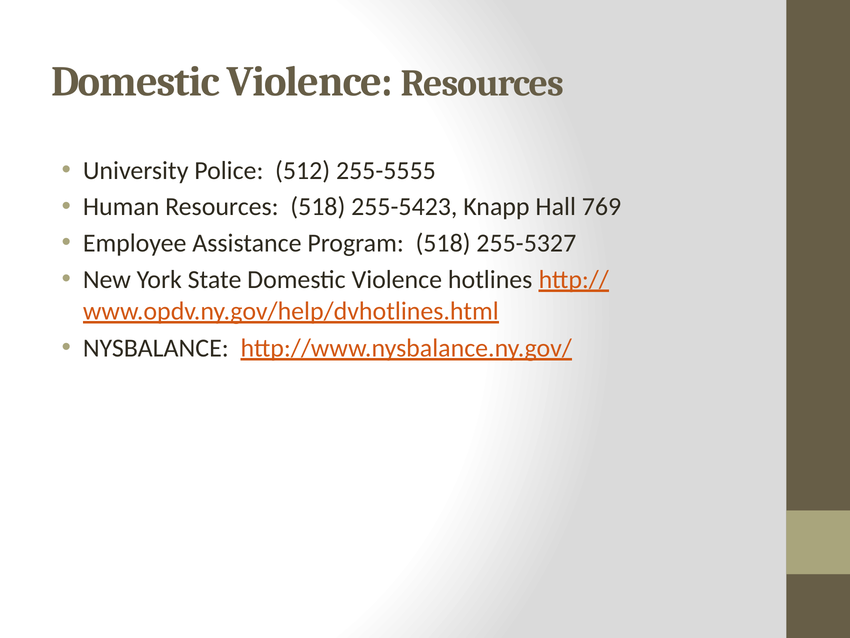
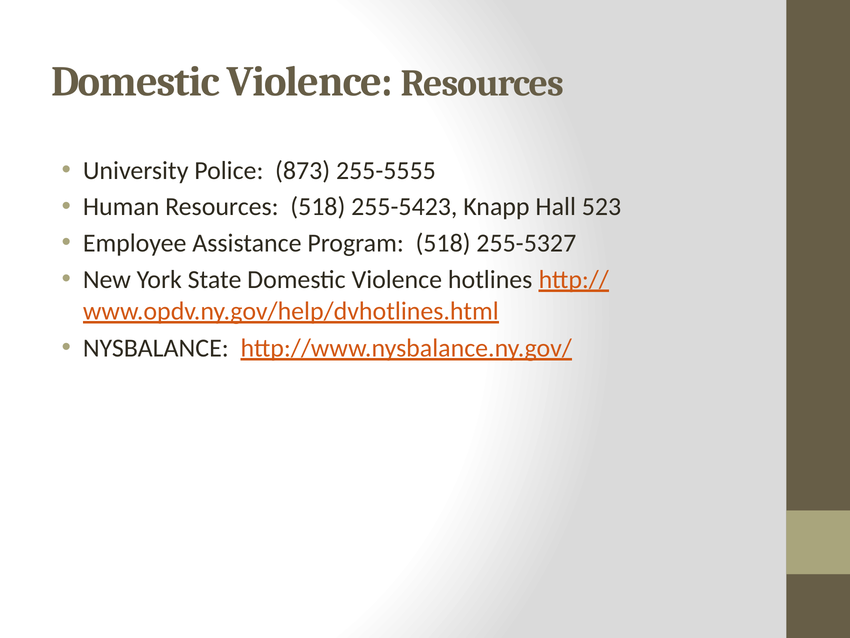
512: 512 -> 873
769: 769 -> 523
